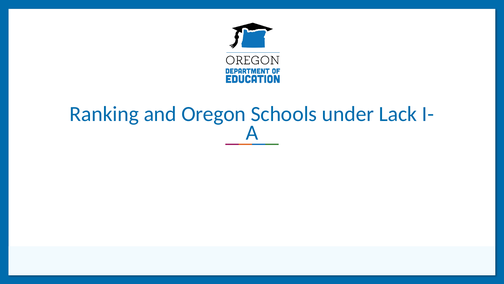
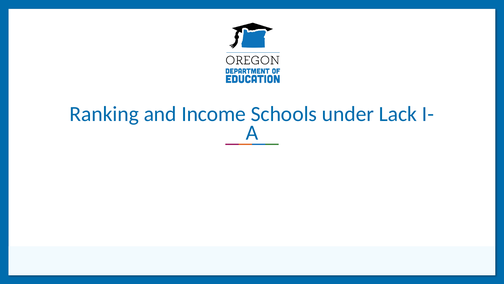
Oregon: Oregon -> Income
